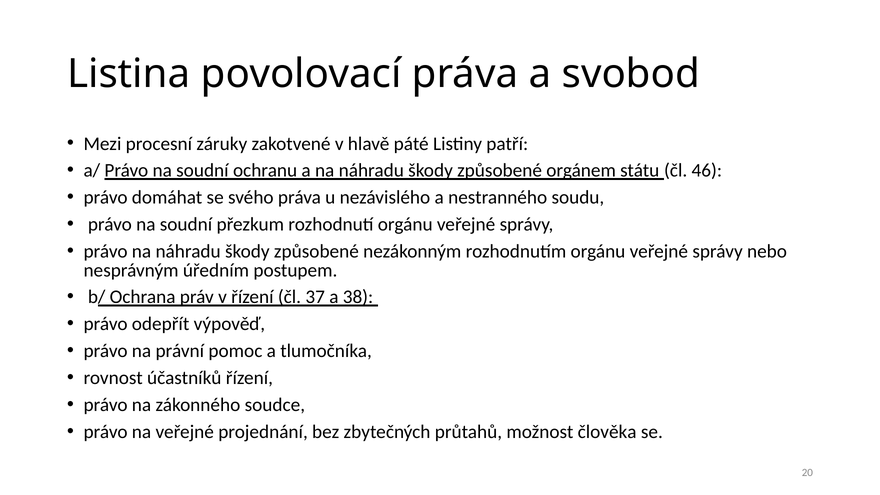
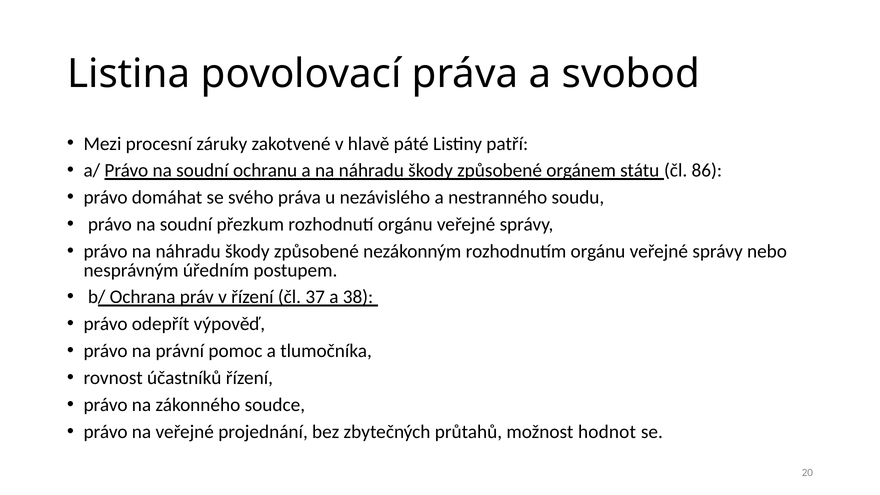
46: 46 -> 86
člověka: člověka -> hodnot
